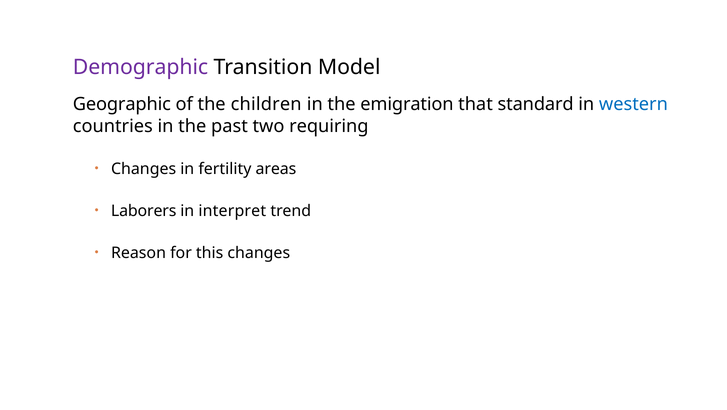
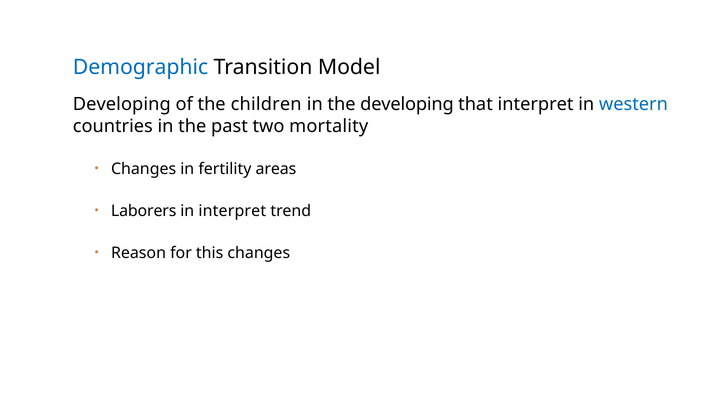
Demographic colour: purple -> blue
Geographic at (122, 104): Geographic -> Developing
the emigration: emigration -> developing
that standard: standard -> interpret
requiring: requiring -> mortality
